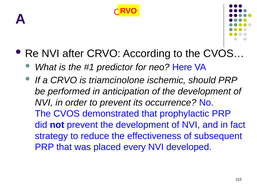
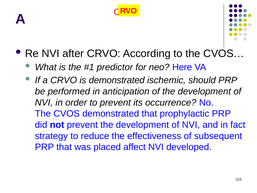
is triamcinolone: triamcinolone -> demonstrated
every: every -> affect
